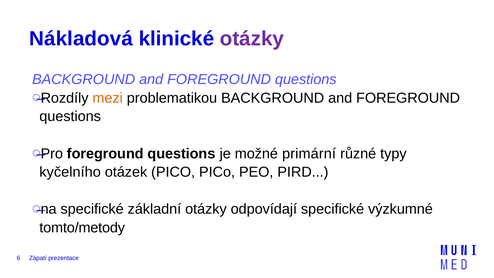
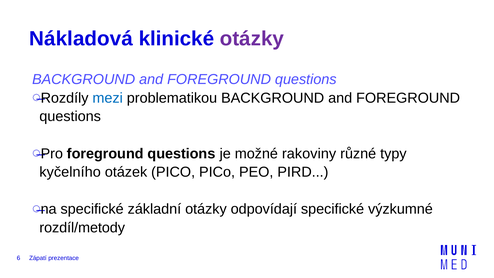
mezi colour: orange -> blue
primární: primární -> rakoviny
tomto/metody: tomto/metody -> rozdíl/metody
